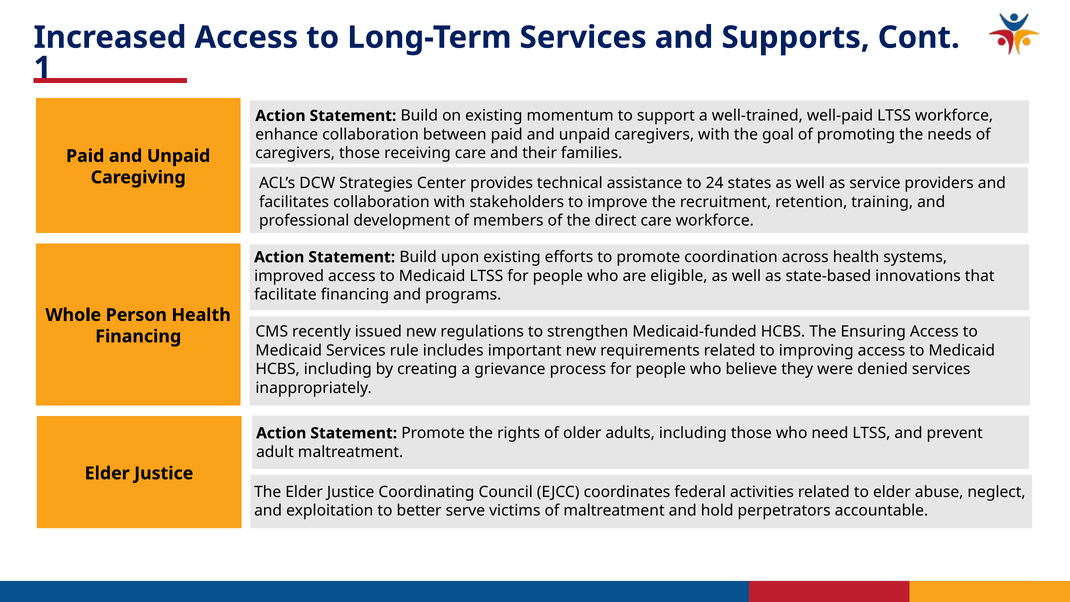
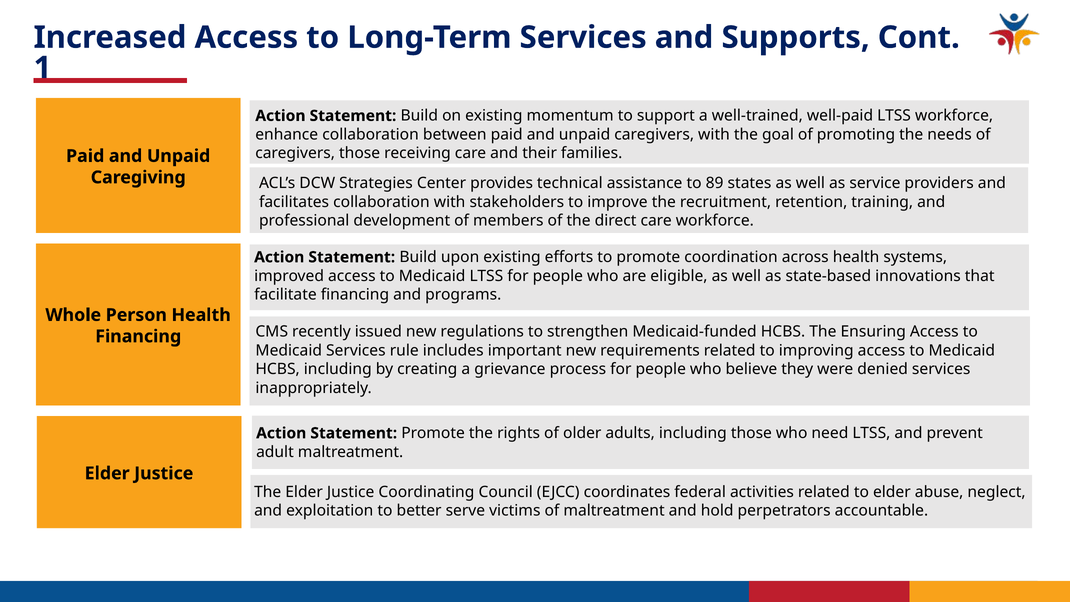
24: 24 -> 89
